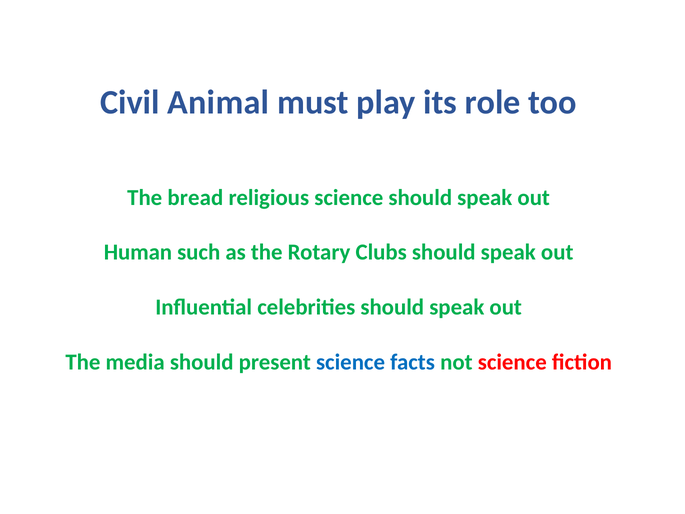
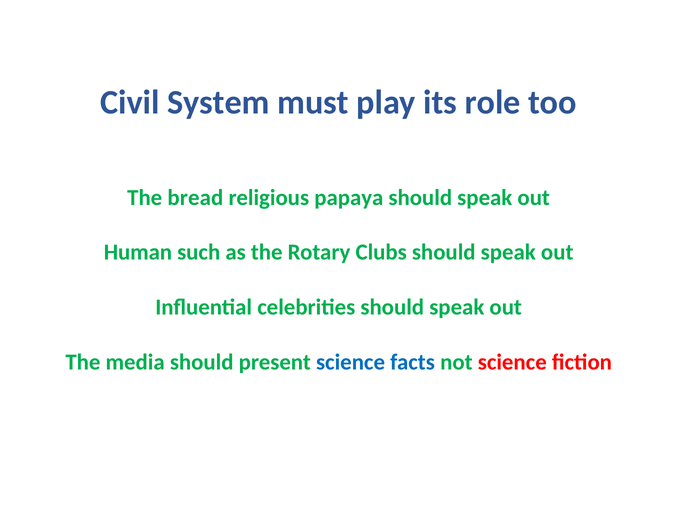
Animal: Animal -> System
religious science: science -> papaya
